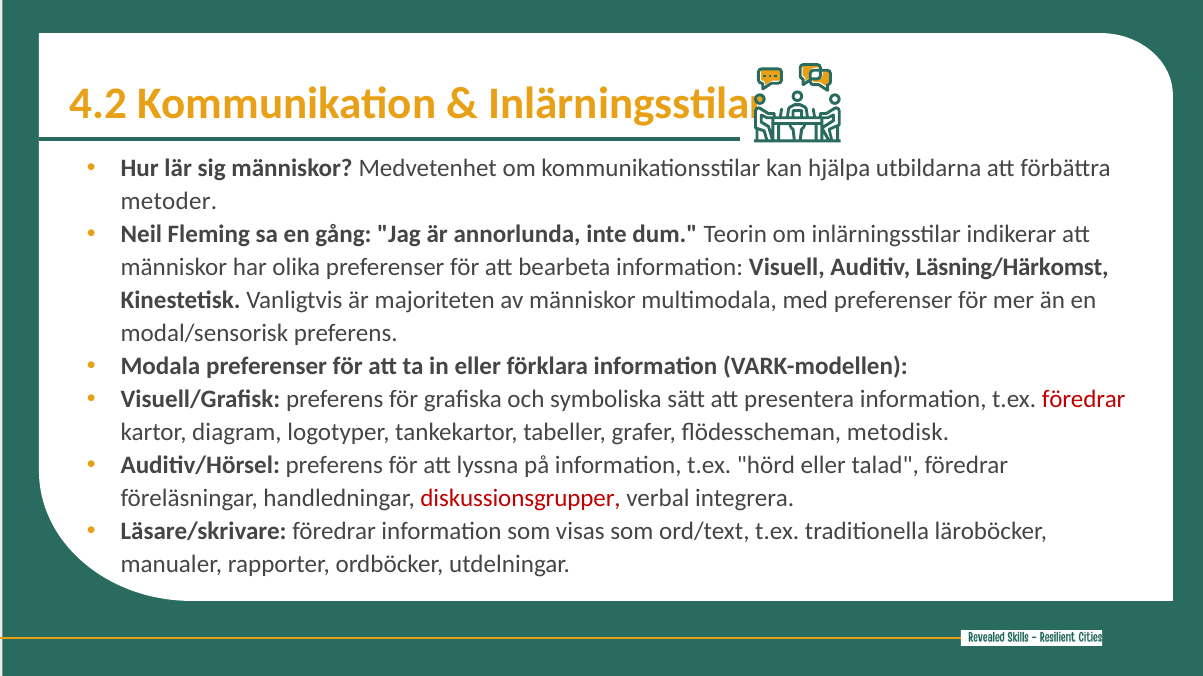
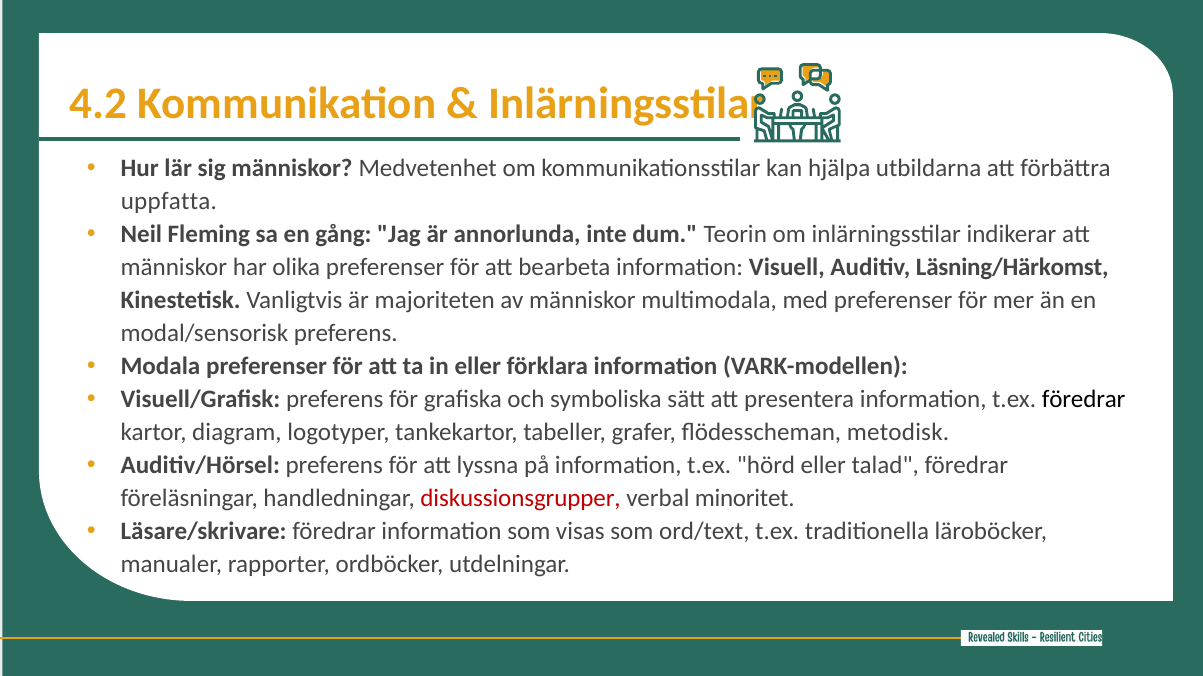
metoder: metoder -> uppfatta
föredrar at (1084, 400) colour: red -> black
integrera: integrera -> minoritet
